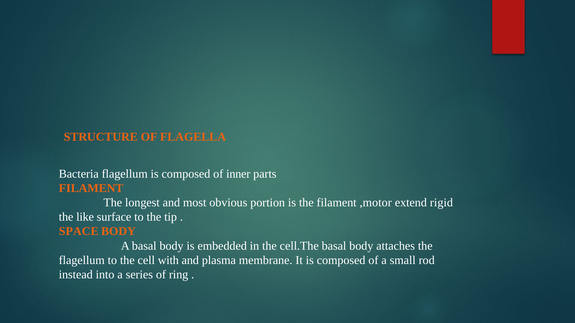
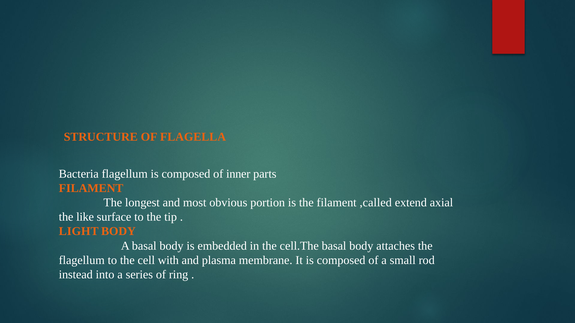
,motor: ,motor -> ,called
rigid: rigid -> axial
SPACE: SPACE -> LIGHT
